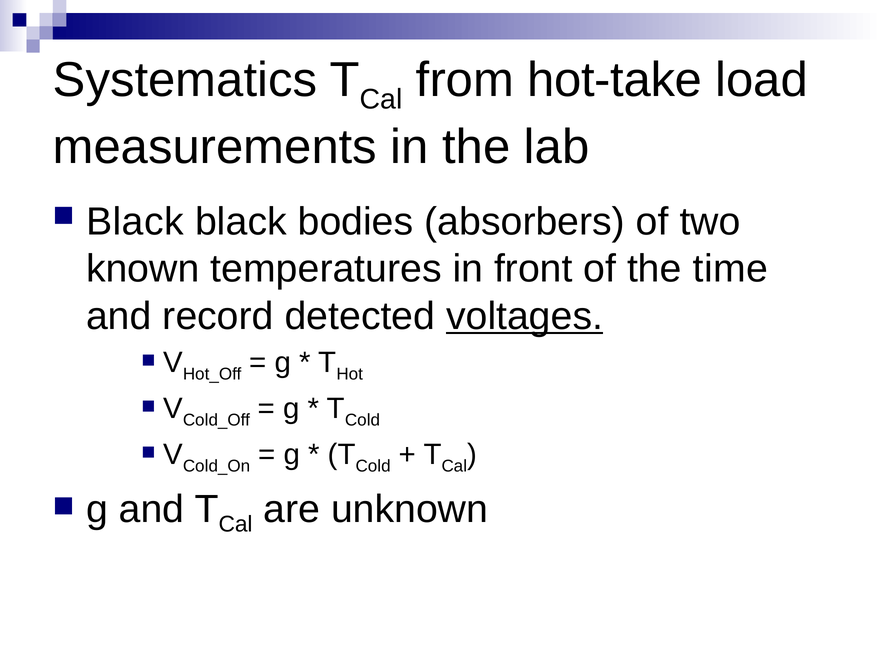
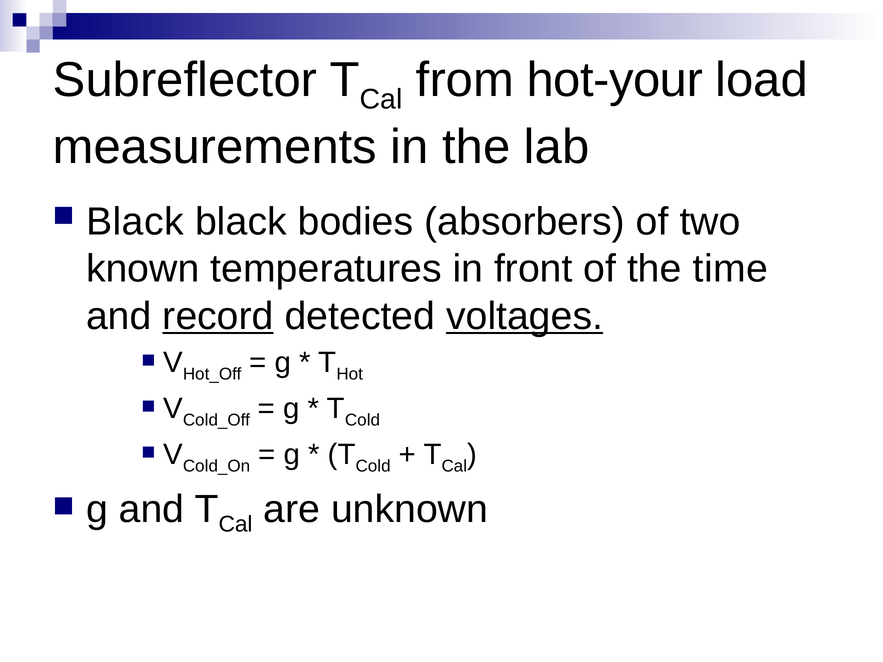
Systematics: Systematics -> Subreflector
hot-take: hot-take -> hot-your
record underline: none -> present
